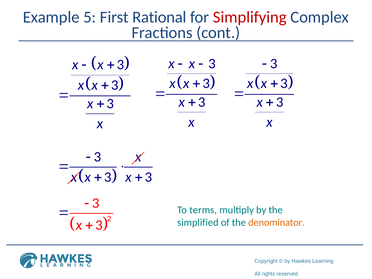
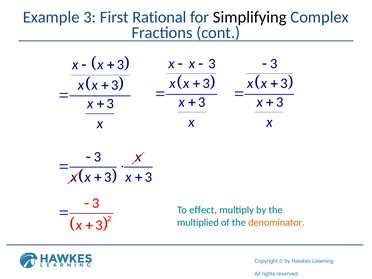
Example 5: 5 -> 3
Simplifying colour: red -> black
terms: terms -> effect
simplified: simplified -> multiplied
